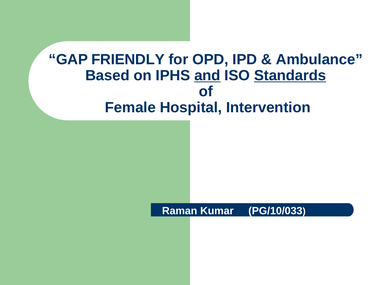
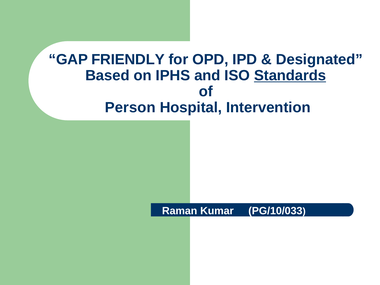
Ambulance: Ambulance -> Designated
and underline: present -> none
Female: Female -> Person
